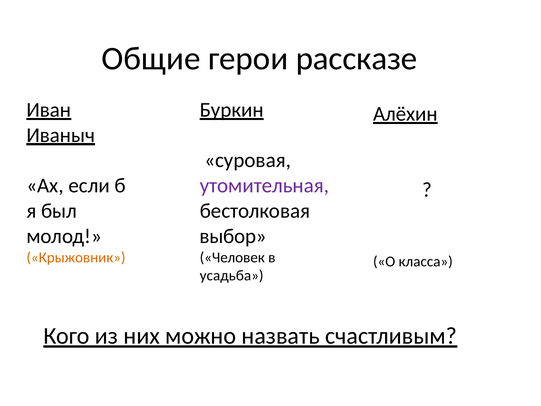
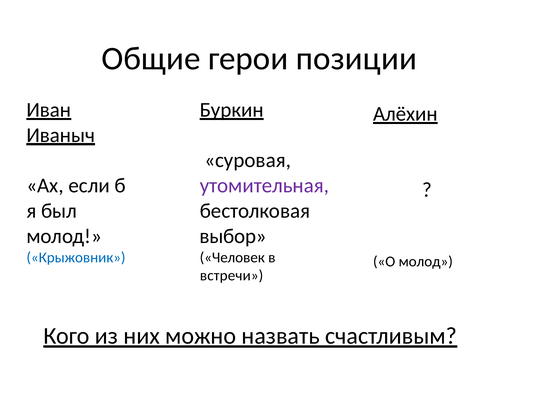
рассказе: рассказе -> позиции
Крыжовник colour: orange -> blue
О класса: класса -> молод
усадьба: усадьба -> встречи
